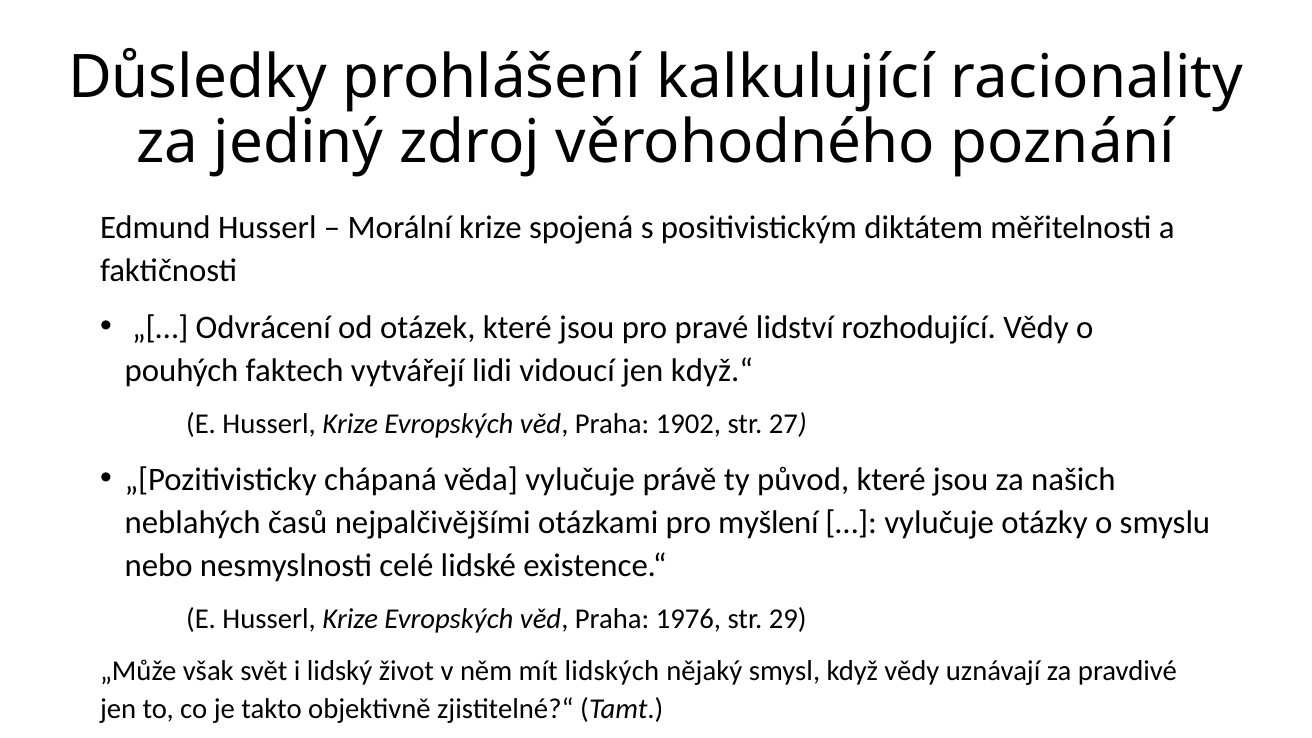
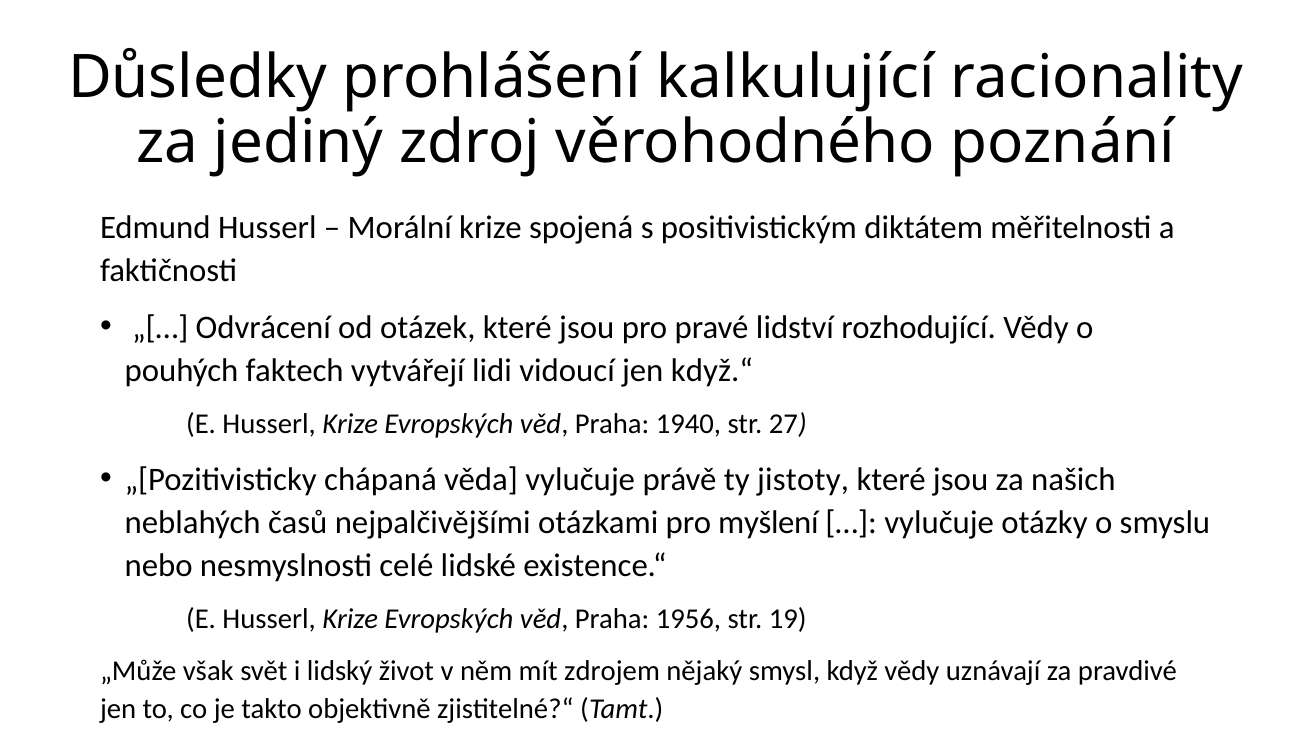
1902: 1902 -> 1940
původ: původ -> jistoty
1976: 1976 -> 1956
29: 29 -> 19
lidských: lidských -> zdrojem
